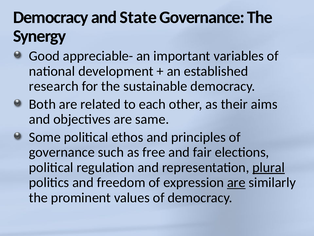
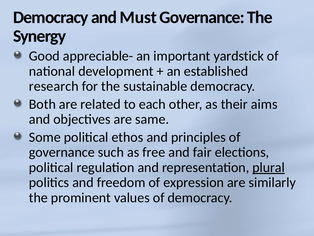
State: State -> Must
variables: variables -> yardstick
are at (236, 182) underline: present -> none
